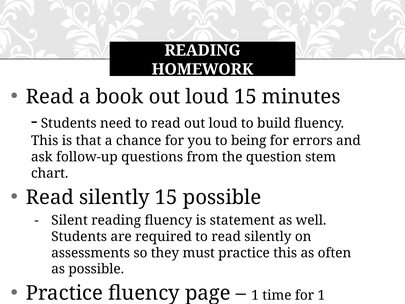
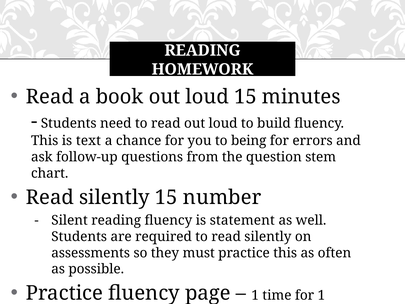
that: that -> text
15 possible: possible -> number
